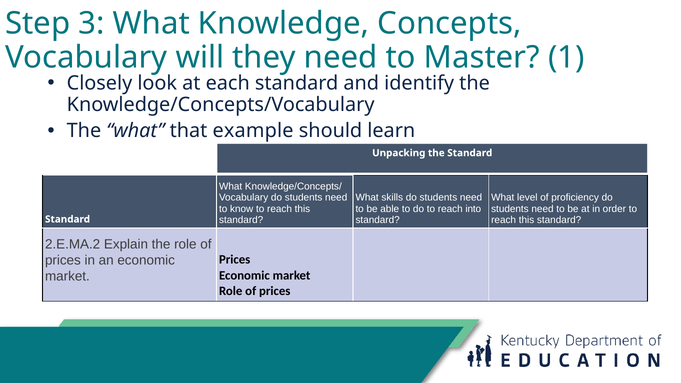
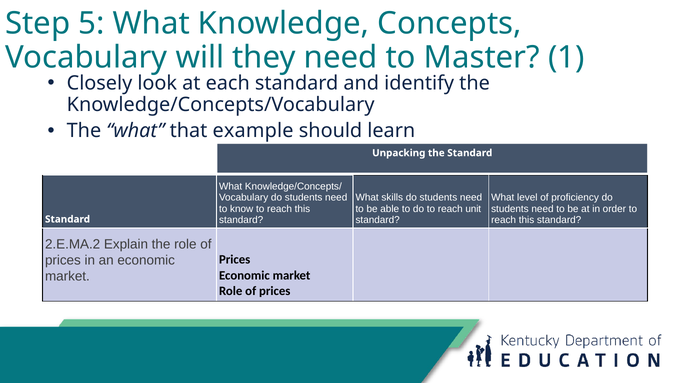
3: 3 -> 5
into: into -> unit
